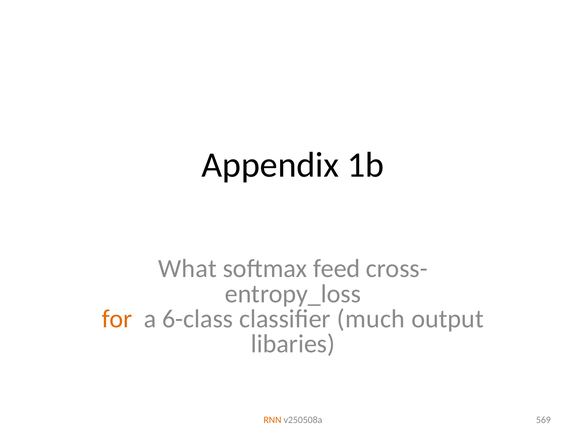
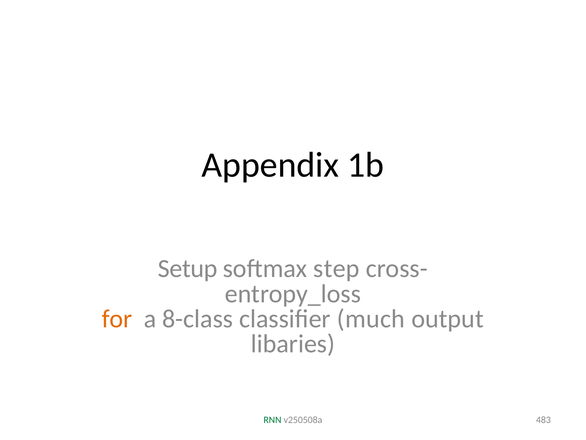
What: What -> Setup
feed: feed -> step
6-class: 6-class -> 8-class
RNN colour: orange -> green
569: 569 -> 483
